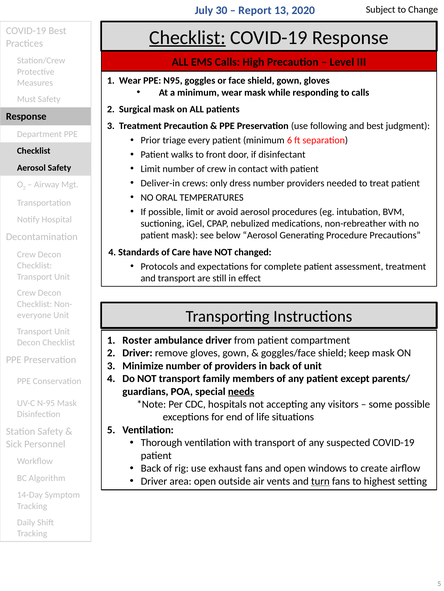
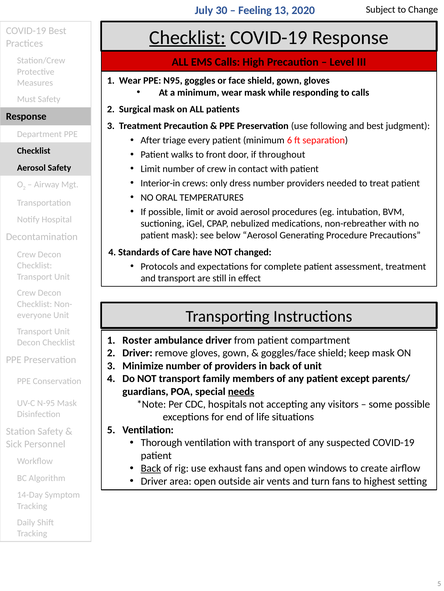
Report: Report -> Feeling
Prior: Prior -> After
disinfectant: disinfectant -> throughout
Deliver-in: Deliver-in -> Interior-in
Back at (151, 469) underline: none -> present
turn underline: present -> none
